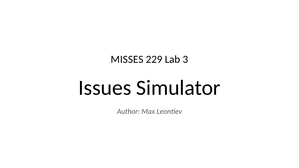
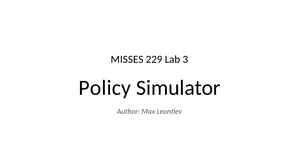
Issues: Issues -> Policy
